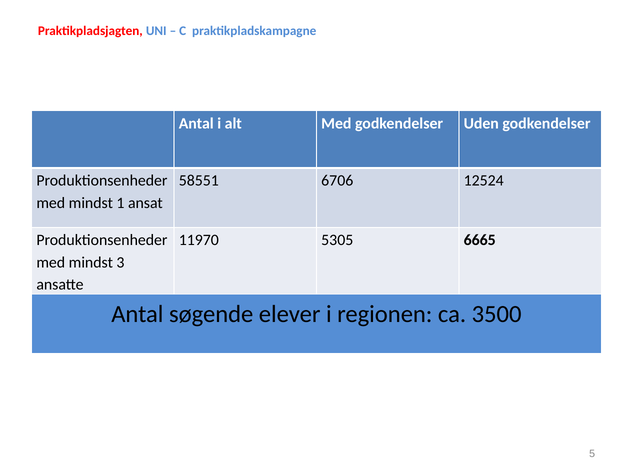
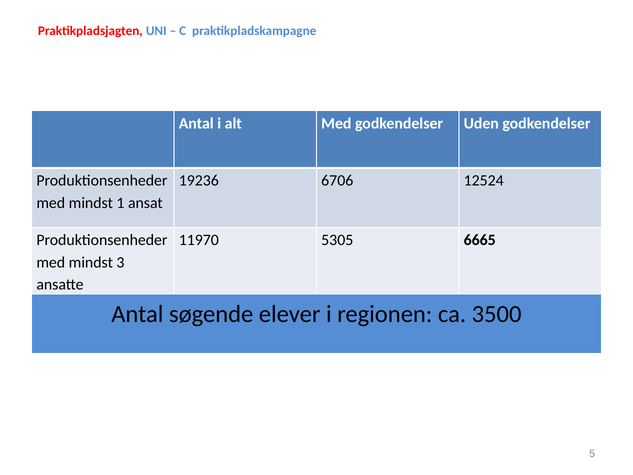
58551: 58551 -> 19236
